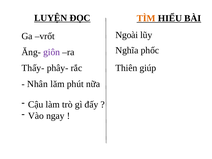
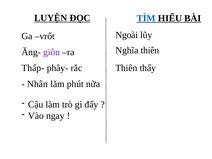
TÌM colour: orange -> blue
Nghĩa phốc: phốc -> thiên
Thấy-: Thấy- -> Thấp-
giúp: giúp -> thấy
